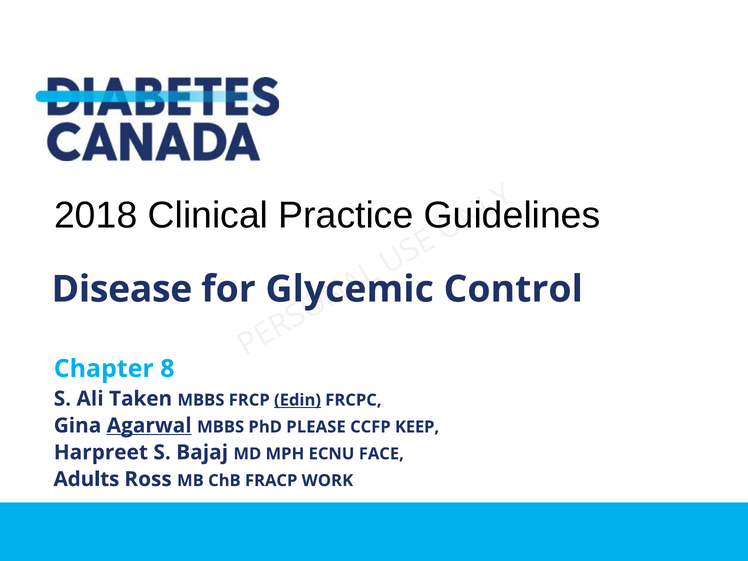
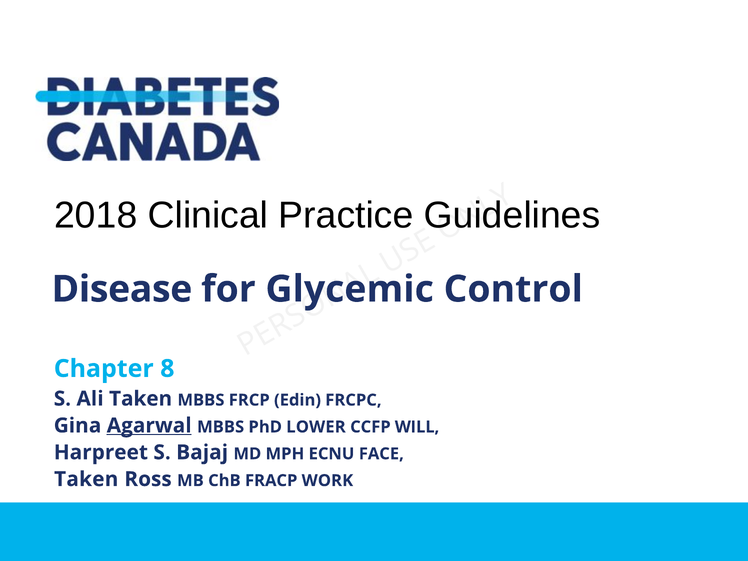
Edin underline: present -> none
PLEASE: PLEASE -> LOWER
KEEP: KEEP -> WILL
Adults at (86, 479): Adults -> Taken
